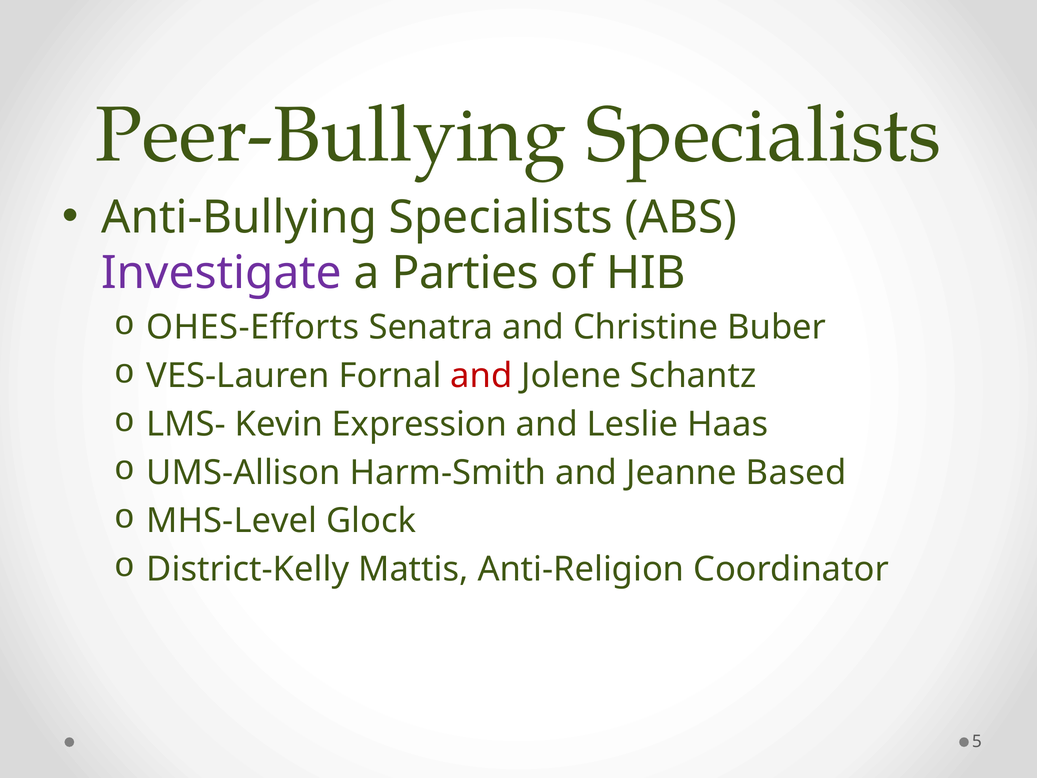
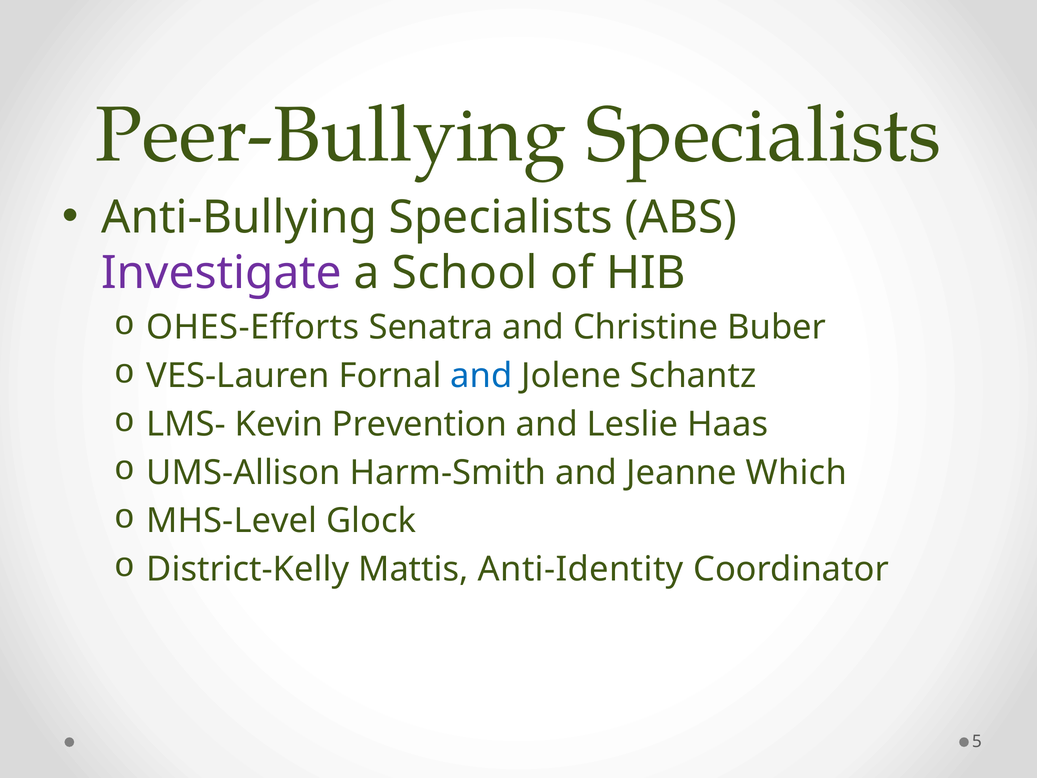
Parties: Parties -> School
and at (481, 376) colour: red -> blue
Expression: Expression -> Prevention
Based: Based -> Which
Anti-Religion: Anti-Religion -> Anti-Identity
